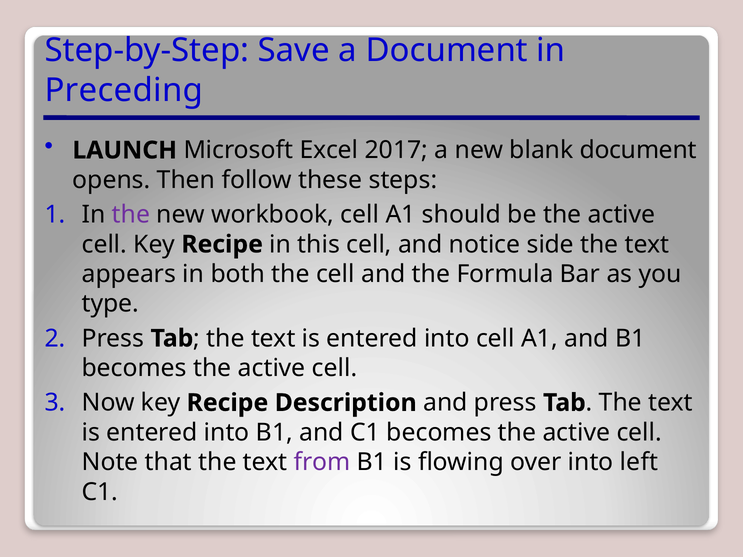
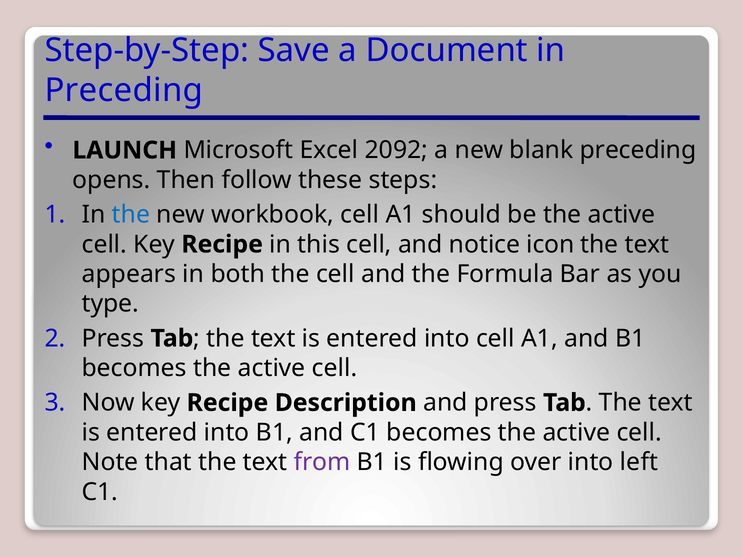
2017: 2017 -> 2092
blank document: document -> preceding
the at (131, 215) colour: purple -> blue
side: side -> icon
